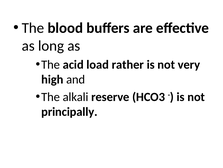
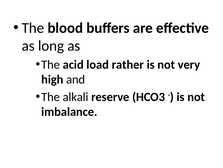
principally: principally -> imbalance
